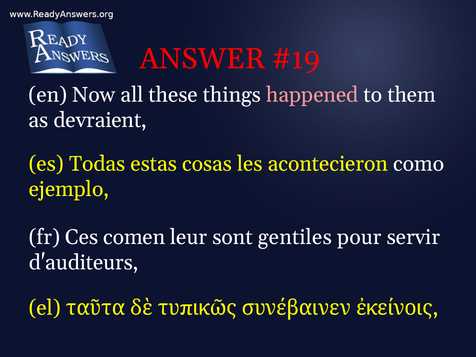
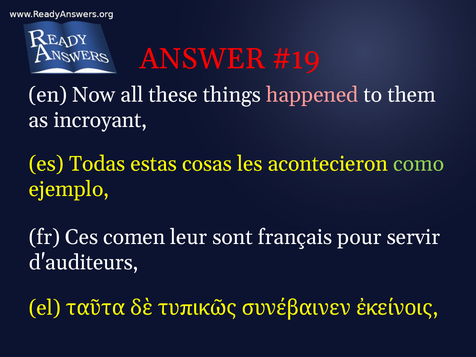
devraient: devraient -> incroyant
como colour: white -> light green
gentiles: gentiles -> français
